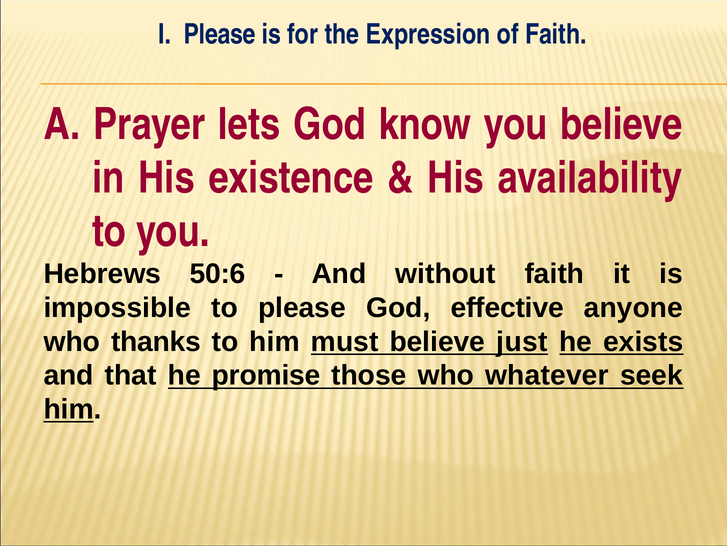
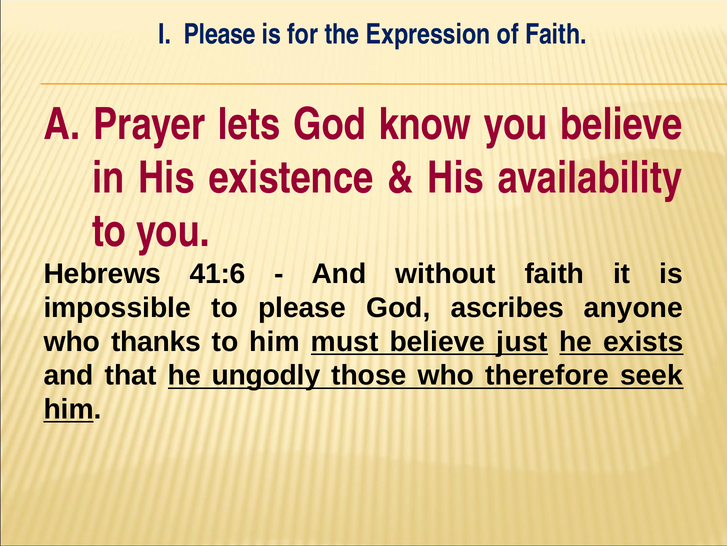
50:6: 50:6 -> 41:6
effective: effective -> ascribes
promise: promise -> ungodly
whatever: whatever -> therefore
